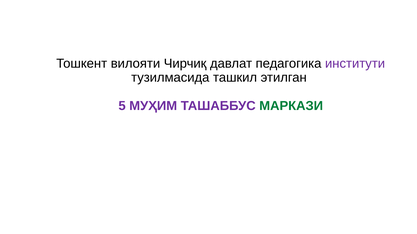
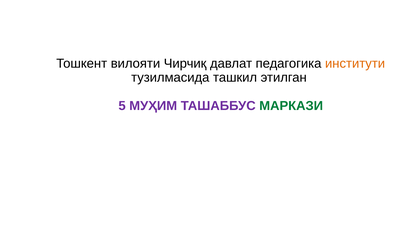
институти colour: purple -> orange
